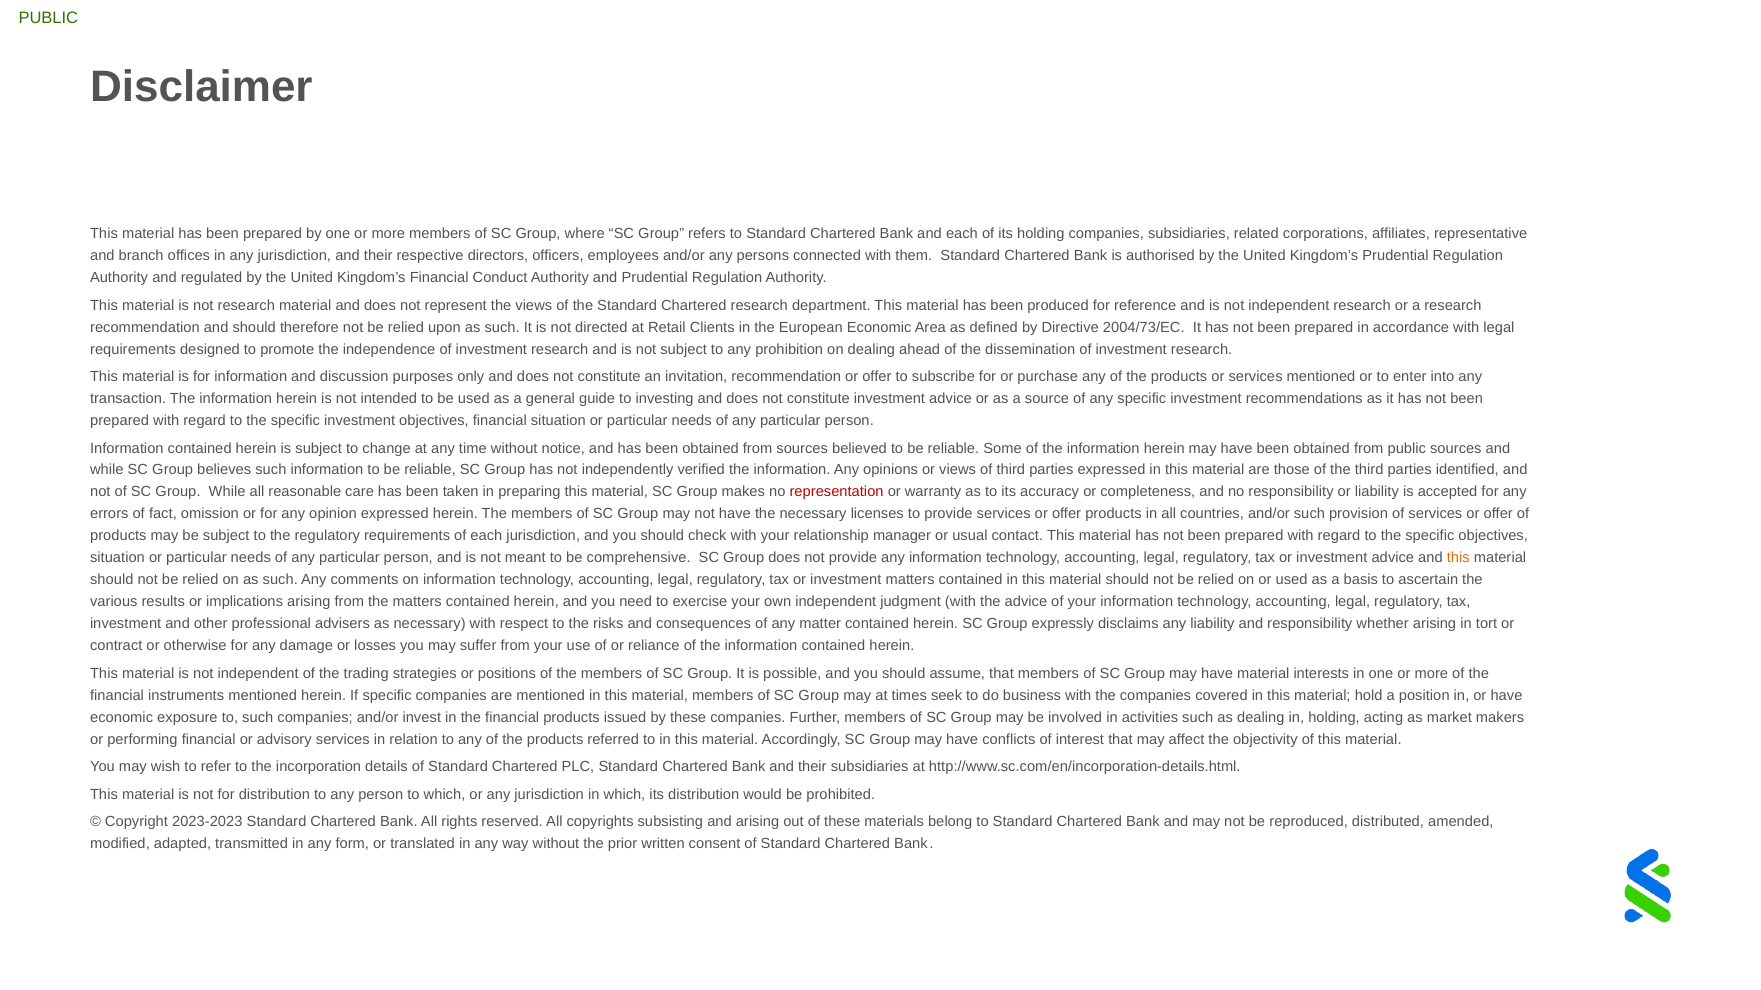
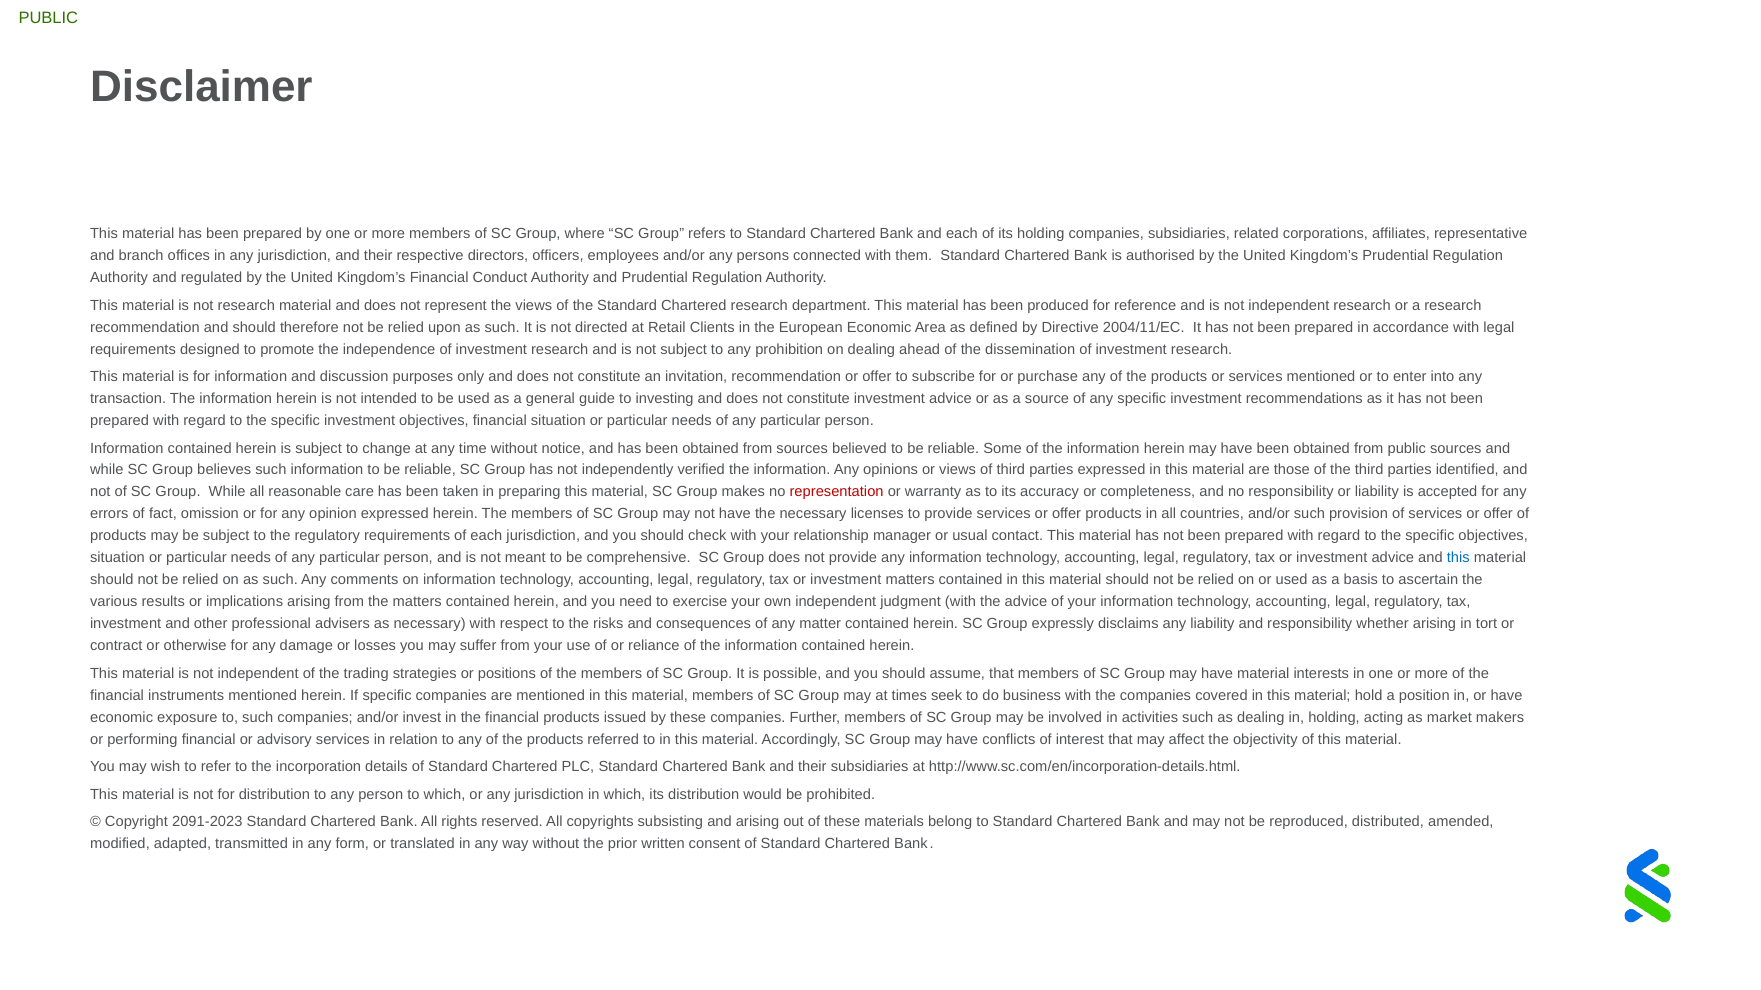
2004/73/EC: 2004/73/EC -> 2004/11/EC
this at (1458, 558) colour: orange -> blue
2023-2023: 2023-2023 -> 2091-2023
